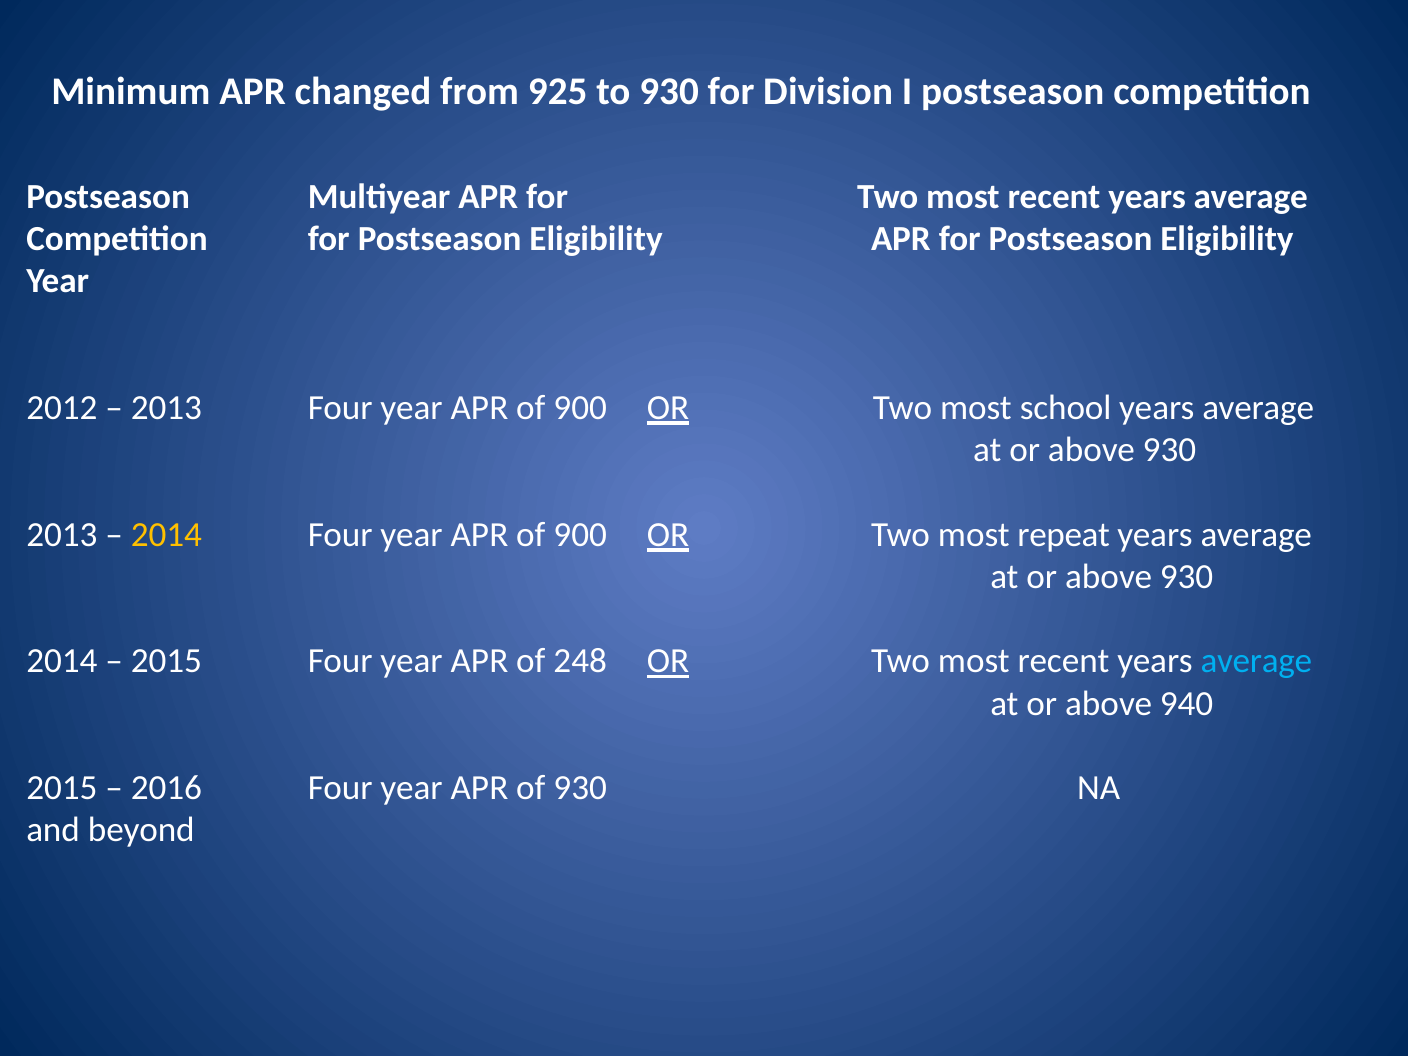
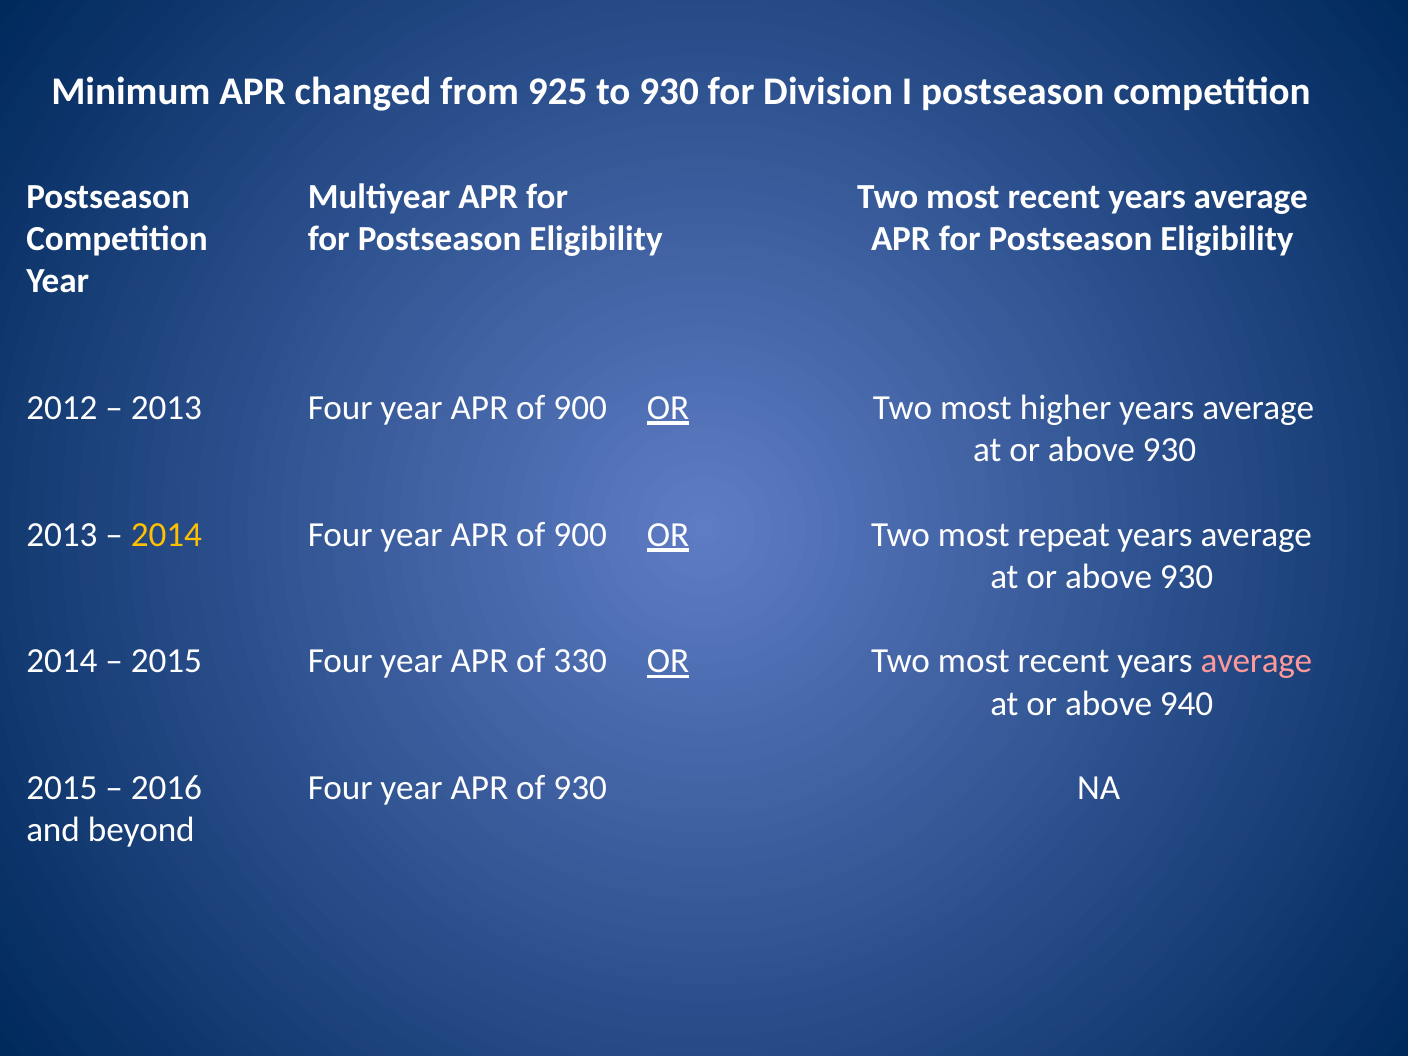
school: school -> higher
248: 248 -> 330
average at (1256, 661) colour: light blue -> pink
